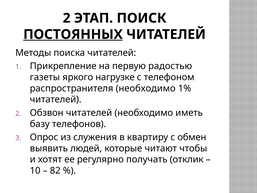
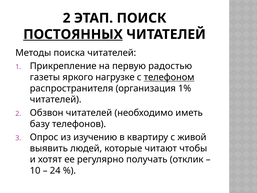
телефоном underline: none -> present
распространителя необходимо: необходимо -> организация
служения: служения -> изучению
обмен: обмен -> живой
82: 82 -> 24
